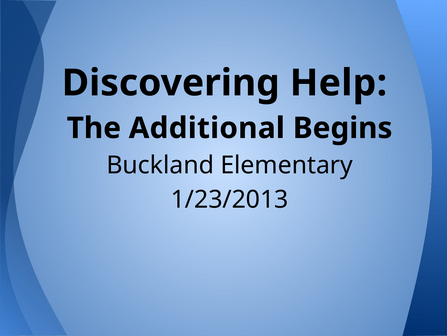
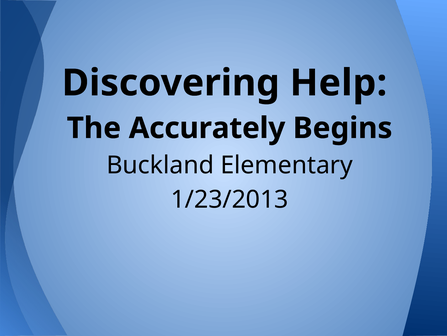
Additional: Additional -> Accurately
